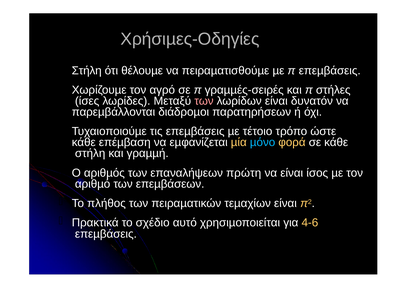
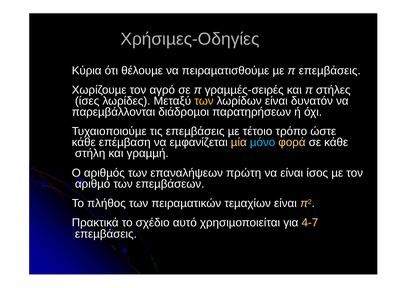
Στήλη at (87, 71): Στήλη -> Κύρια
των at (204, 101) colour: pink -> yellow
4-6: 4-6 -> 4-7
